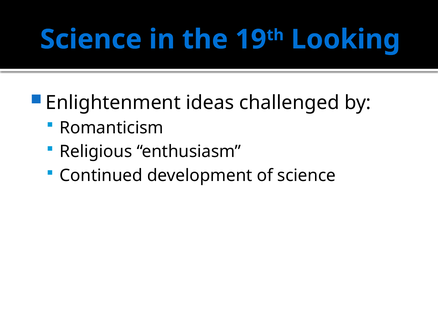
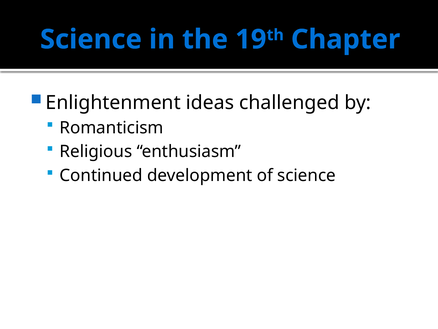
Looking: Looking -> Chapter
